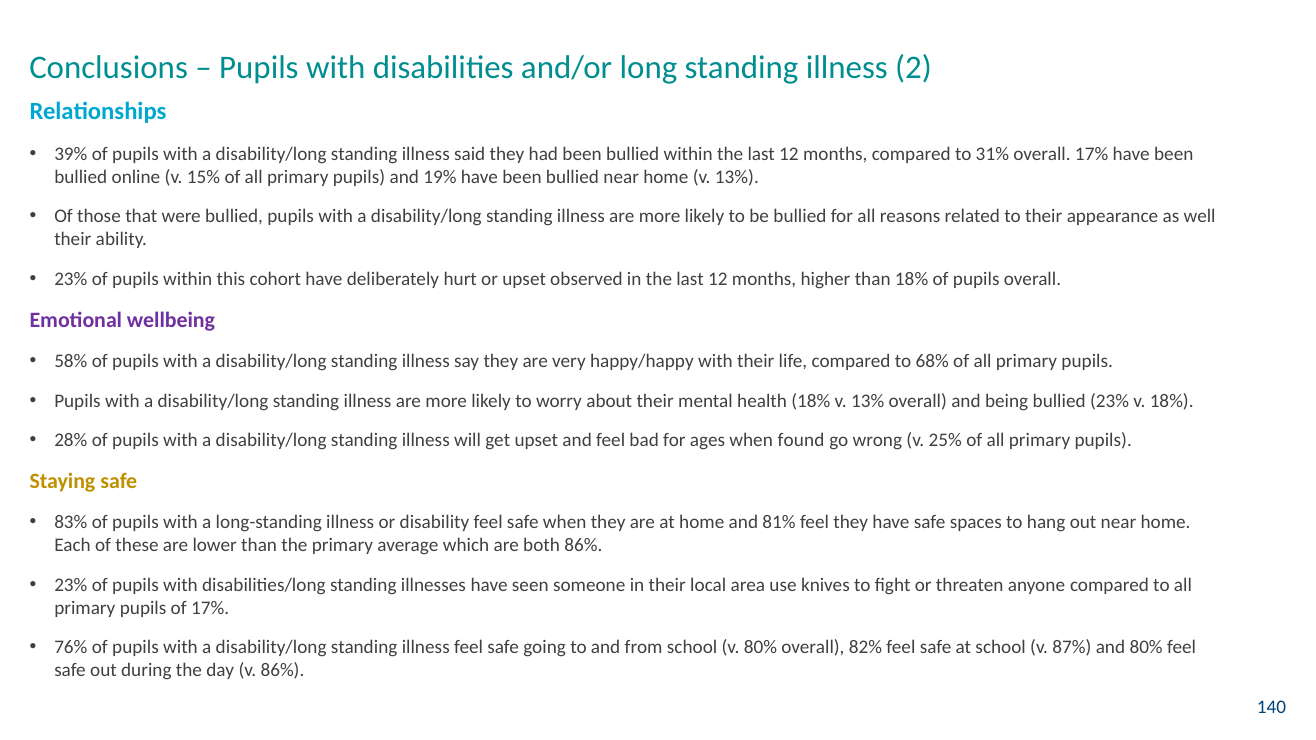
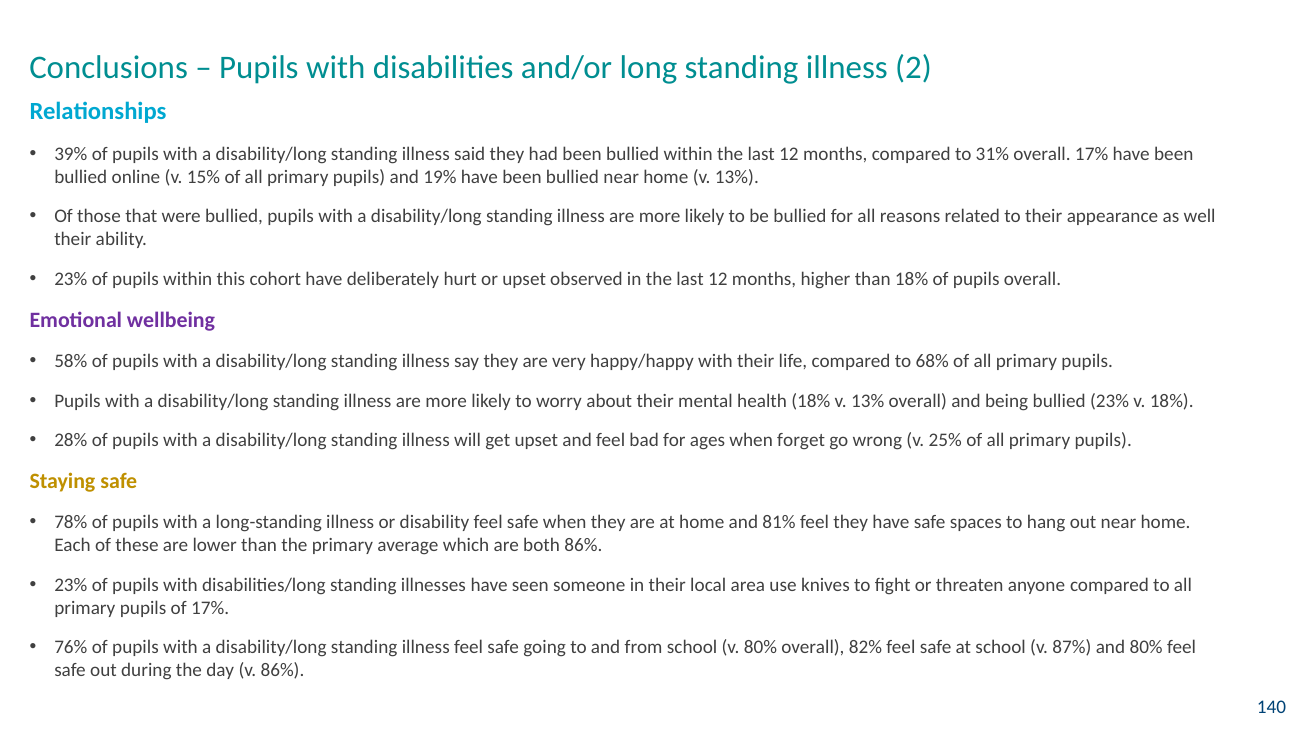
found: found -> forget
83%: 83% -> 78%
